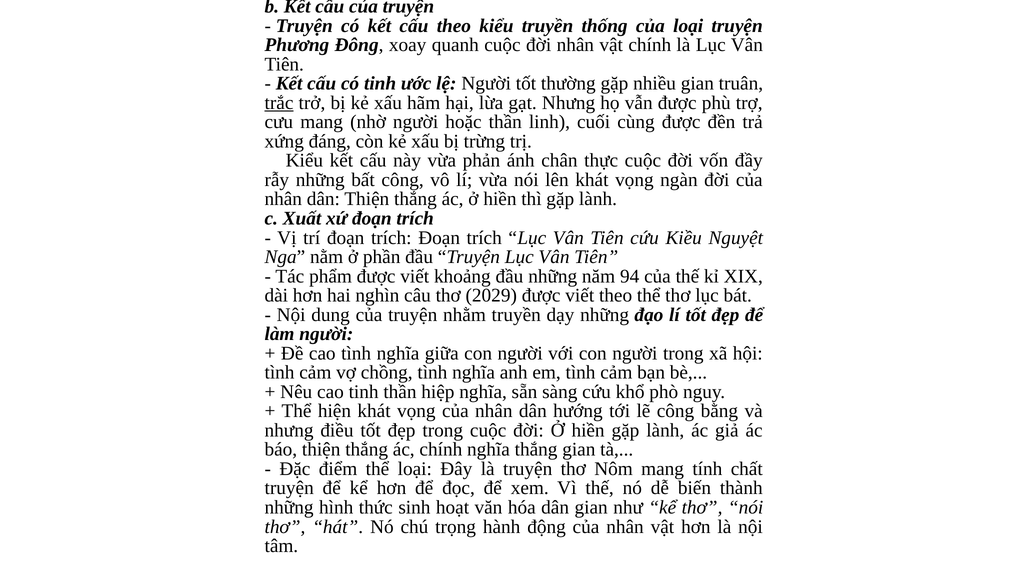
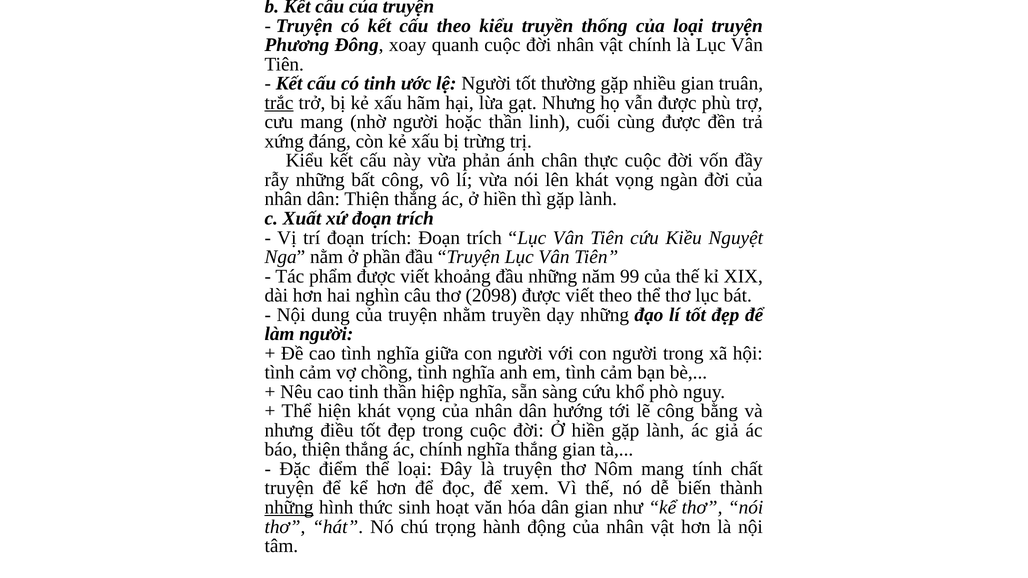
94: 94 -> 99
2029: 2029 -> 2098
những at (289, 508) underline: none -> present
